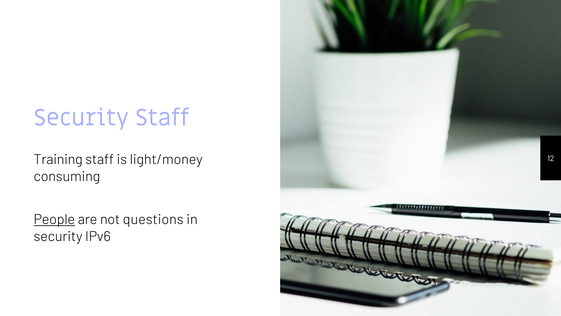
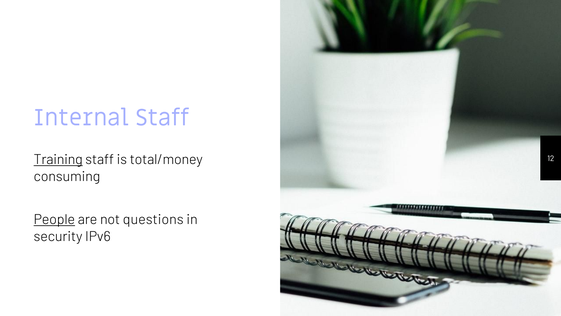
Security at (81, 117): Security -> Internal
Training underline: none -> present
light/money: light/money -> total/money
